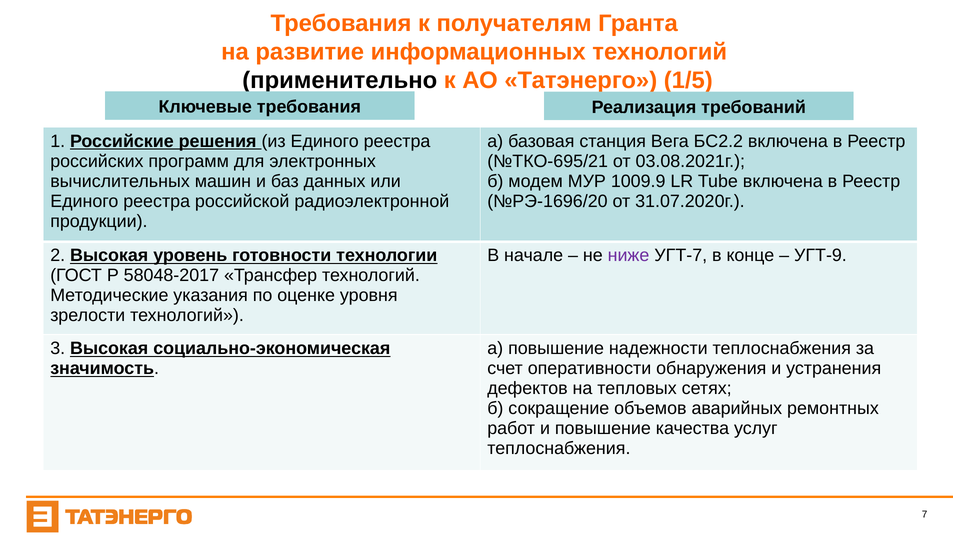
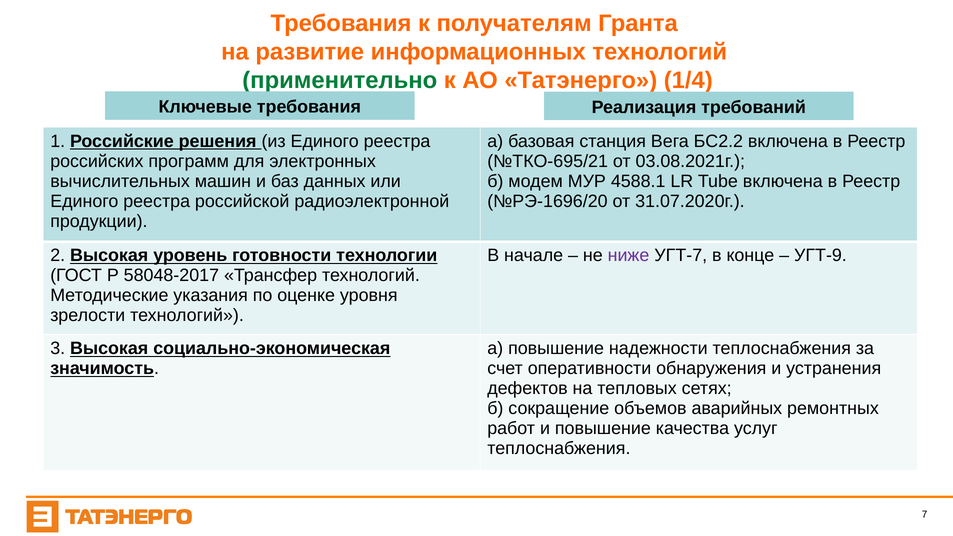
применительно colour: black -> green
1/5: 1/5 -> 1/4
1009.9: 1009.9 -> 4588.1
